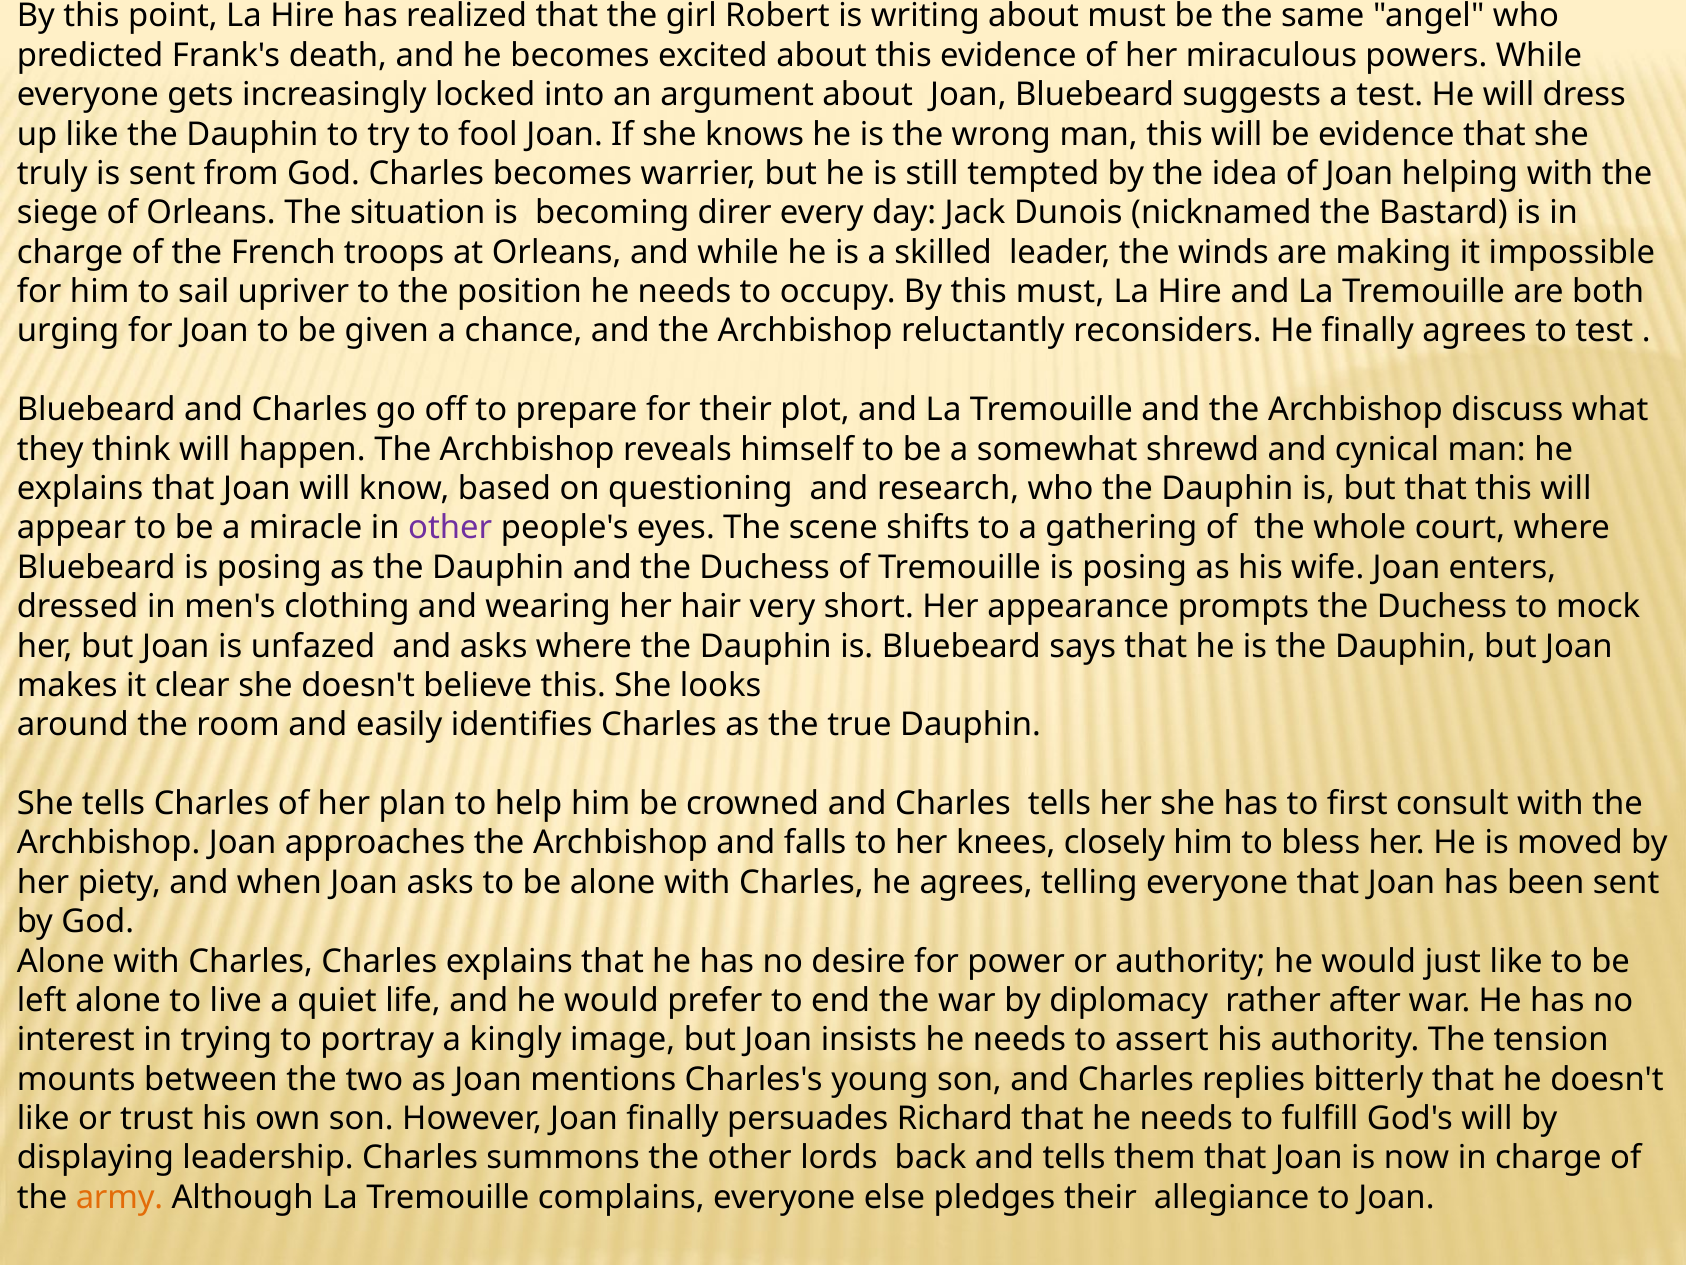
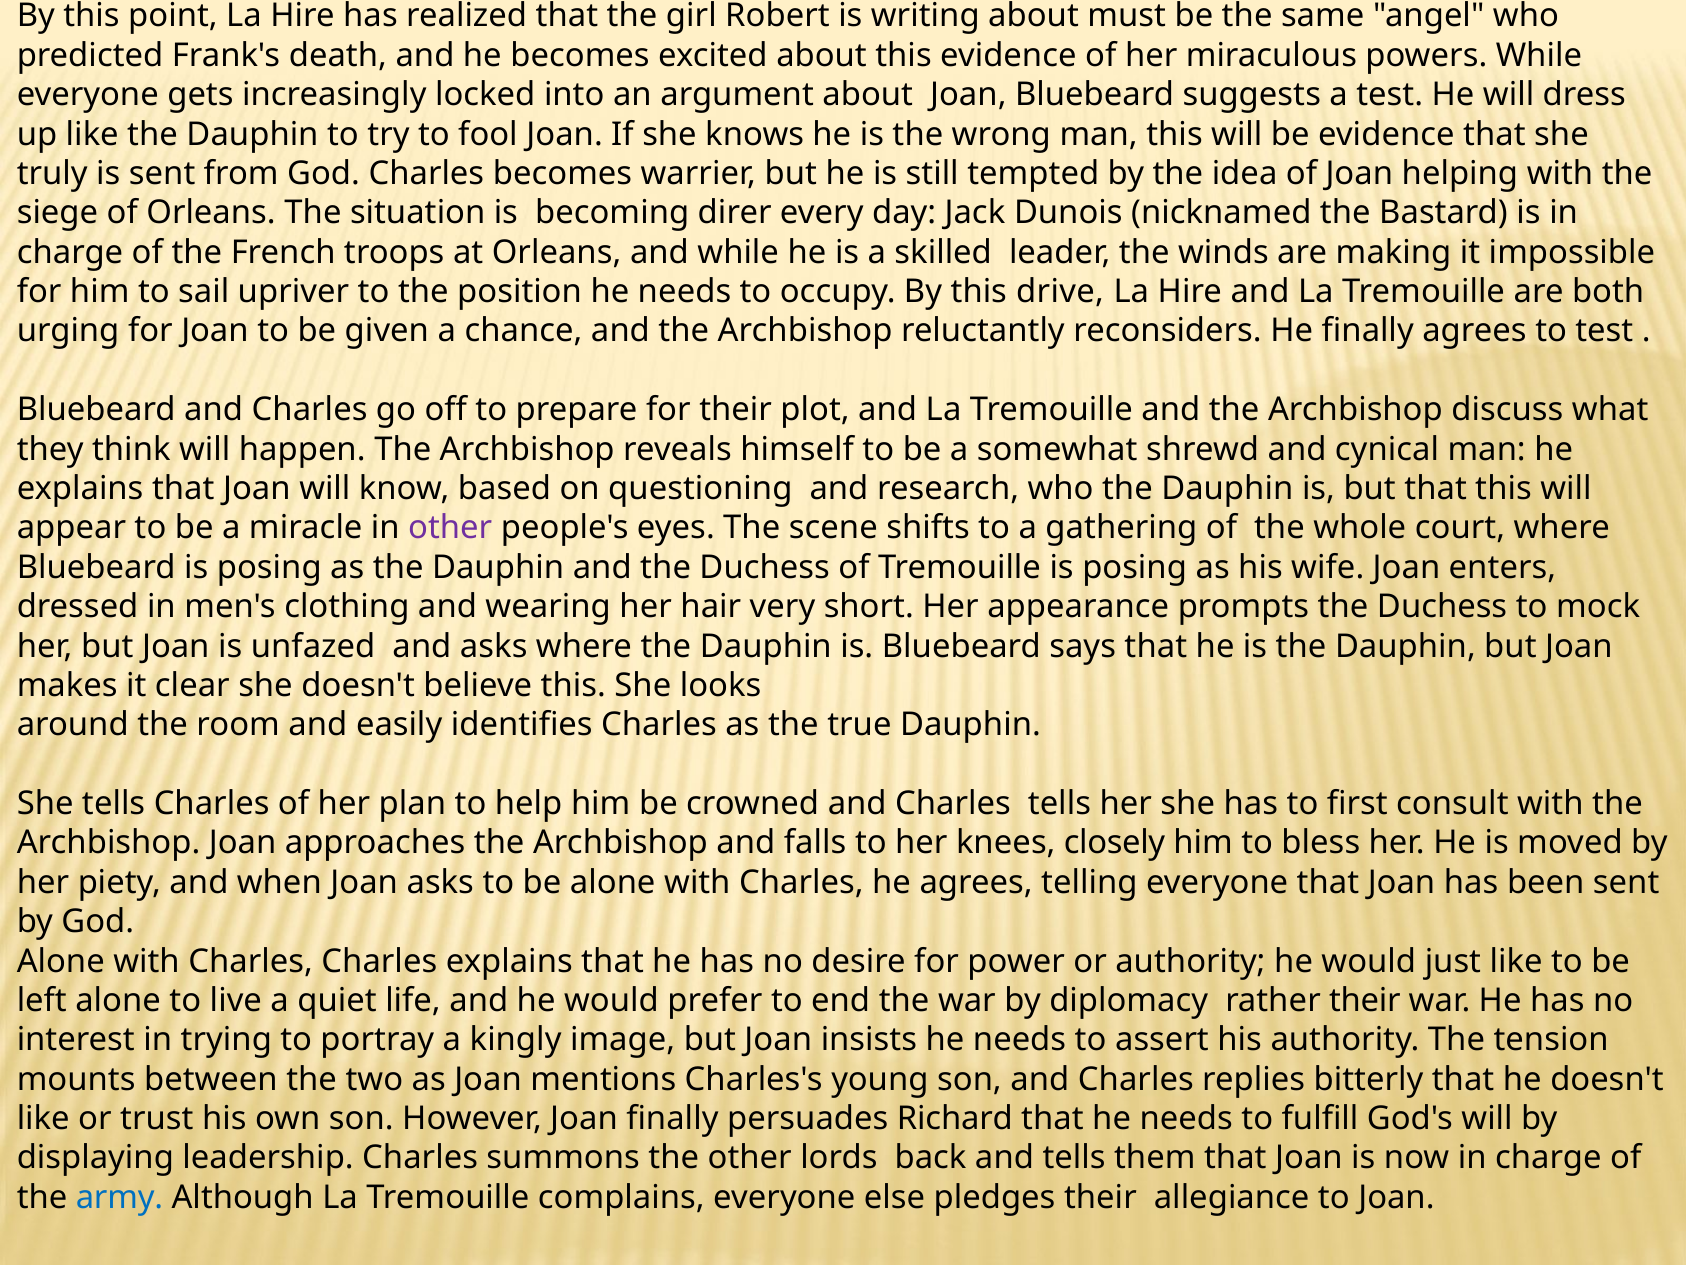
this must: must -> drive
rather after: after -> their
army colour: orange -> blue
